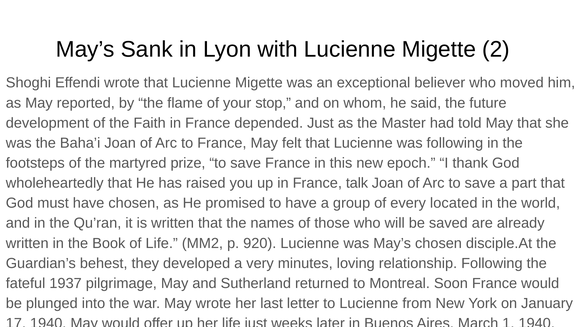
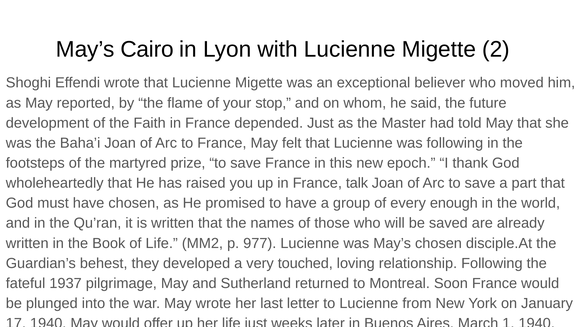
Sank: Sank -> Cairo
located: located -> enough
920: 920 -> 977
minutes: minutes -> touched
